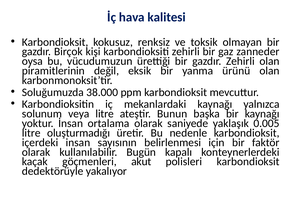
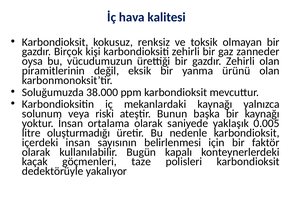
veya litre: litre -> riski
akut: akut -> taze
